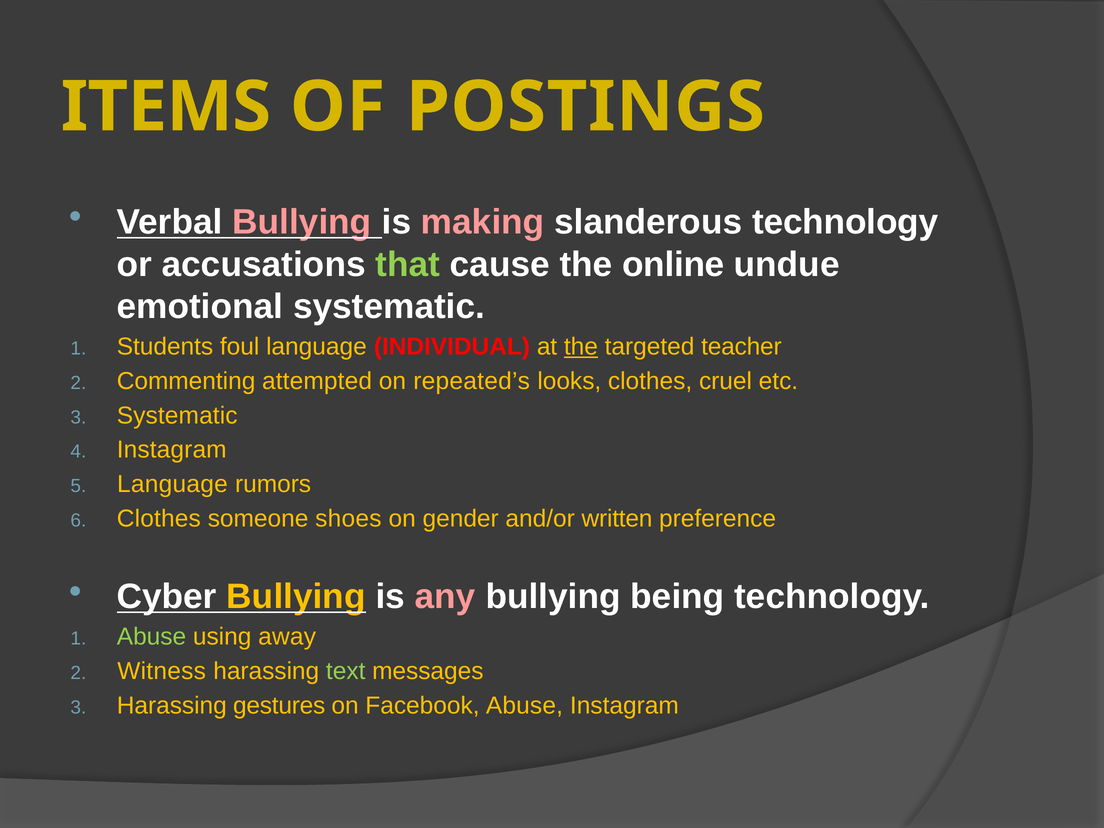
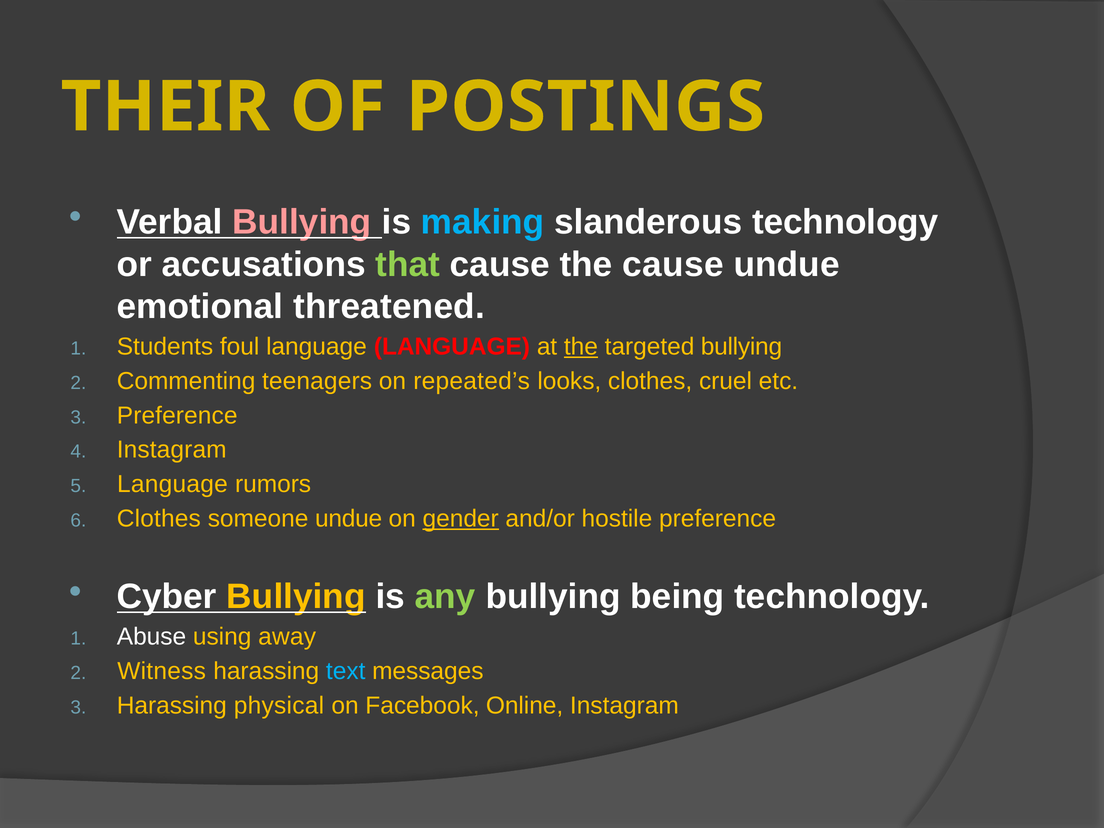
ITEMS: ITEMS -> THEIR
making colour: pink -> light blue
the online: online -> cause
emotional systematic: systematic -> threatened
language INDIVIDUAL: INDIVIDUAL -> LANGUAGE
targeted teacher: teacher -> bullying
attempted: attempted -> teenagers
Systematic at (177, 416): Systematic -> Preference
someone shoes: shoes -> undue
gender underline: none -> present
written: written -> hostile
any colour: pink -> light green
Abuse at (152, 637) colour: light green -> white
text colour: light green -> light blue
gestures: gestures -> physical
Facebook Abuse: Abuse -> Online
